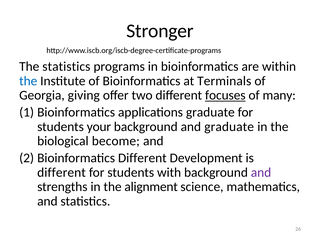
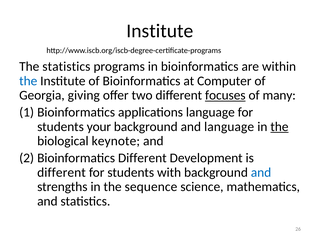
Stronger at (160, 31): Stronger -> Institute
Terminals: Terminals -> Computer
applications graduate: graduate -> language
and graduate: graduate -> language
the at (279, 127) underline: none -> present
become: become -> keynote
and at (261, 172) colour: purple -> blue
alignment: alignment -> sequence
